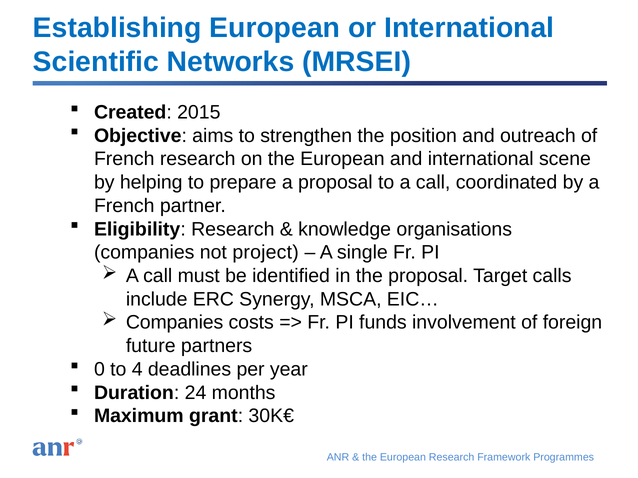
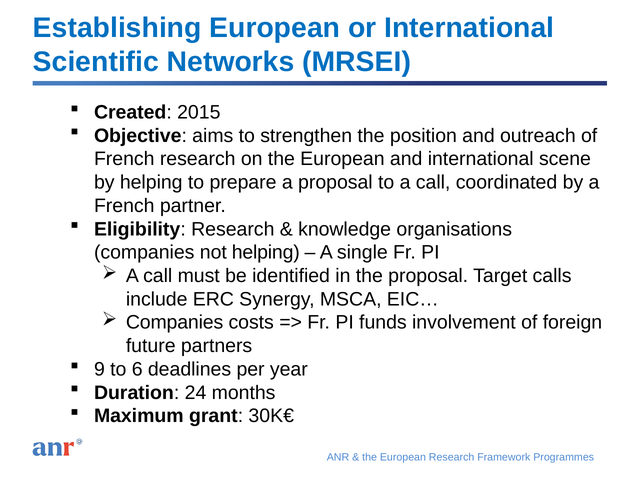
not project: project -> helping
0: 0 -> 9
4: 4 -> 6
